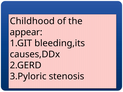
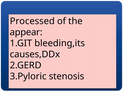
Childhood: Childhood -> Processed
